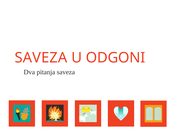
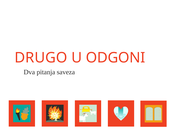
SAVEZA at (41, 58): SAVEZA -> DRUGO
